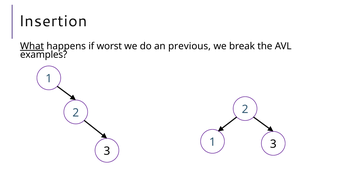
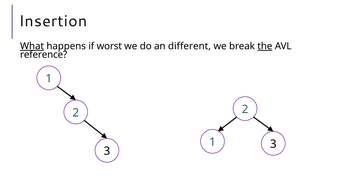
previous: previous -> different
the underline: none -> present
examples: examples -> reference
